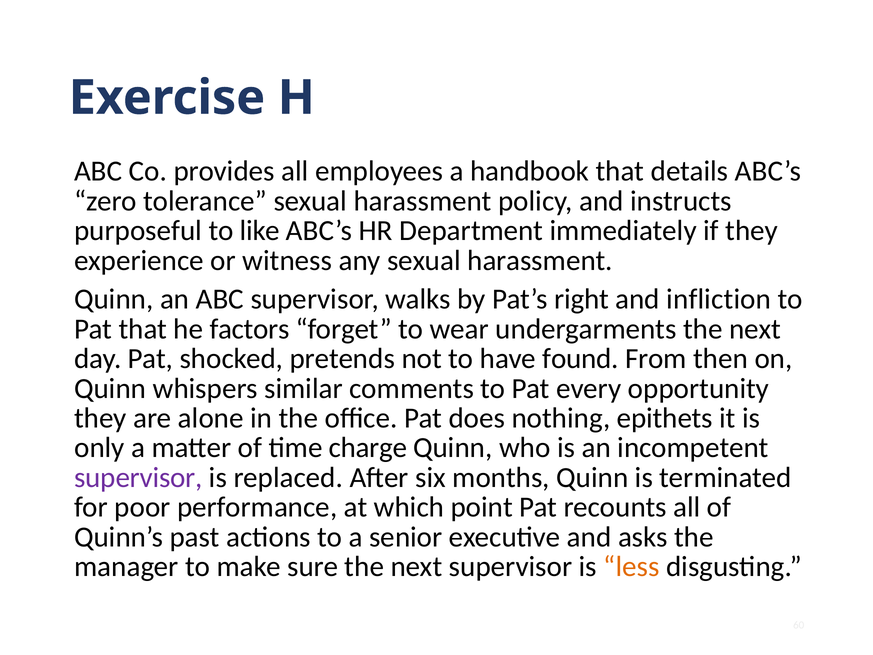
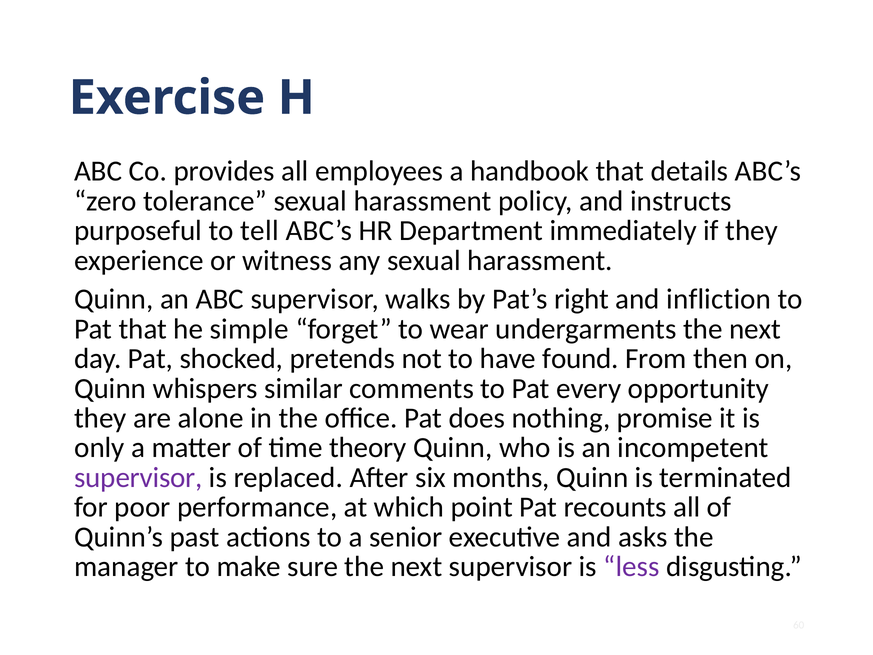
like: like -> tell
factors: factors -> simple
epithets: epithets -> promise
charge: charge -> theory
less colour: orange -> purple
